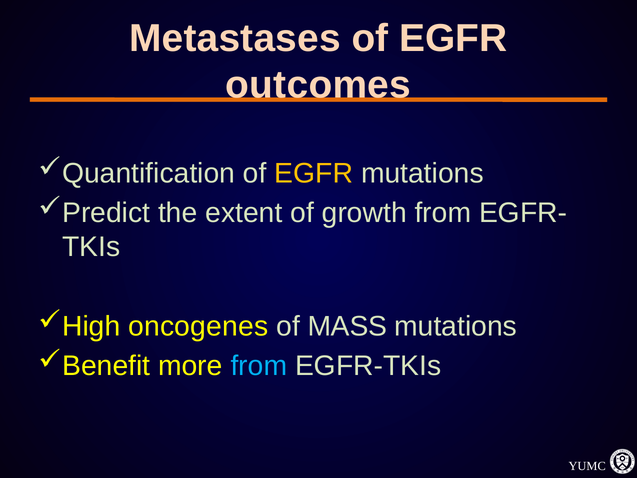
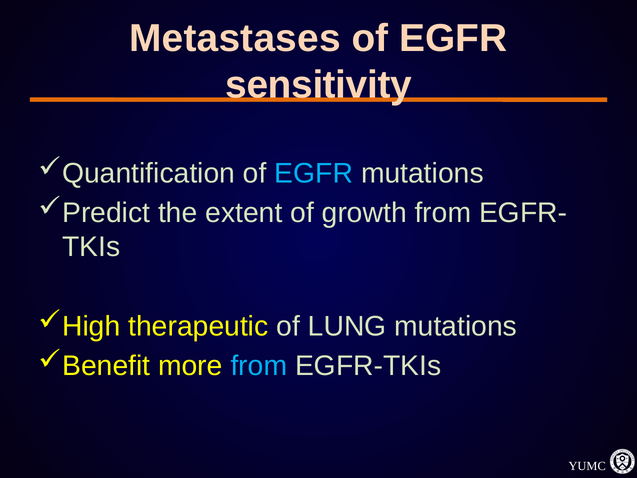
outcomes: outcomes -> sensitivity
EGFR at (314, 173) colour: yellow -> light blue
oncogenes: oncogenes -> therapeutic
MASS: MASS -> LUNG
